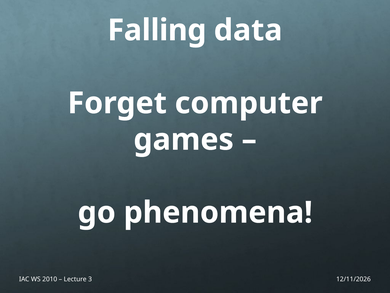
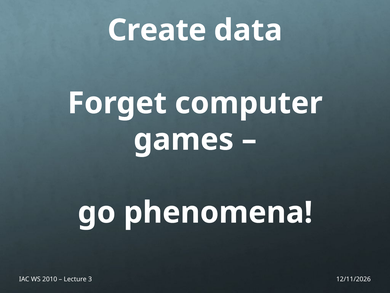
Falling: Falling -> Create
